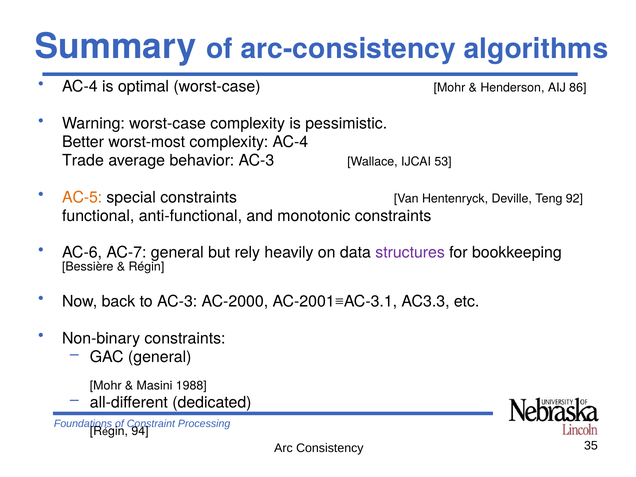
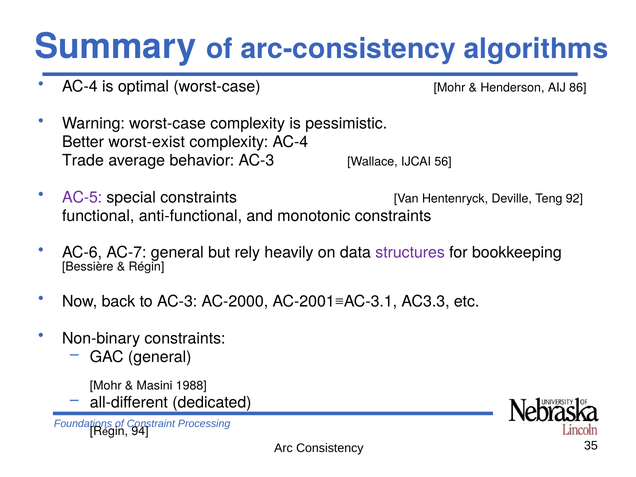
worst-most: worst-most -> worst-exist
53: 53 -> 56
AC-5 colour: orange -> purple
